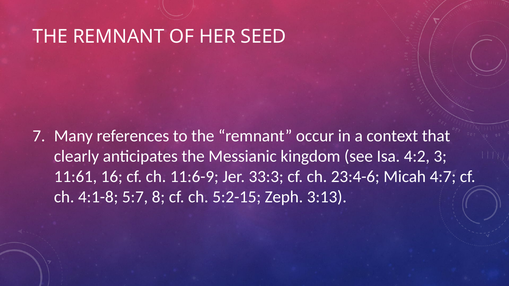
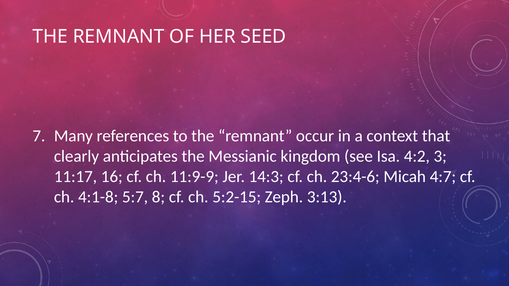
11:61: 11:61 -> 11:17
11:6-9: 11:6-9 -> 11:9-9
33:3: 33:3 -> 14:3
